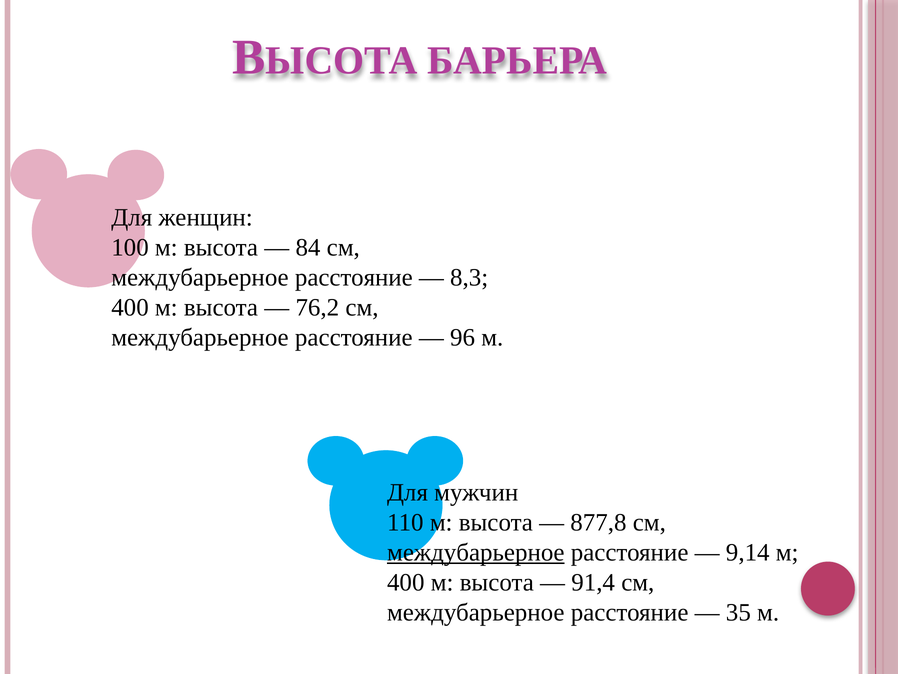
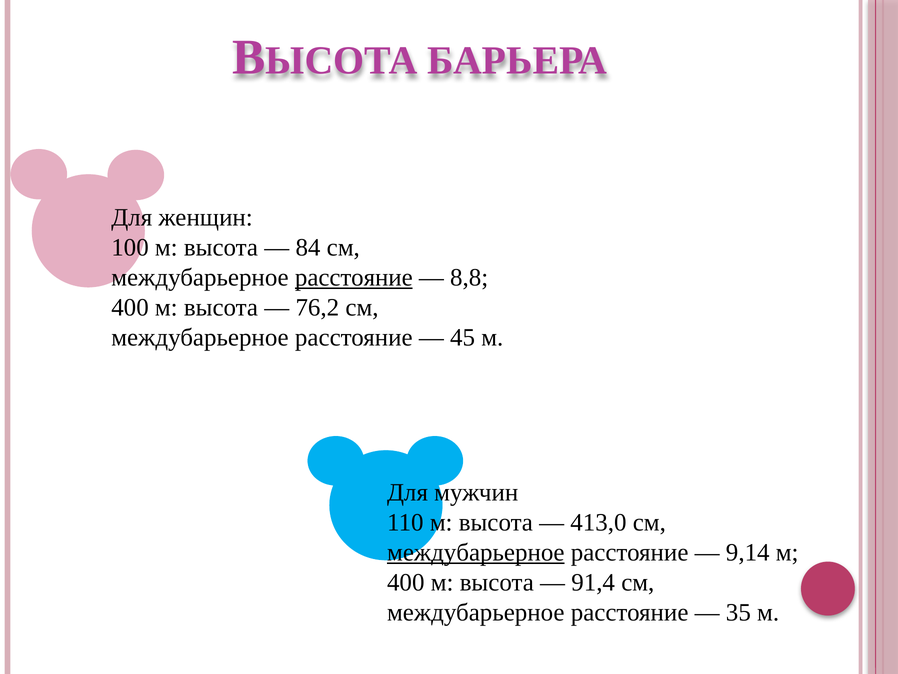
расстояние at (354, 277) underline: none -> present
8,3: 8,3 -> 8,8
96: 96 -> 45
877,8: 877,8 -> 413,0
